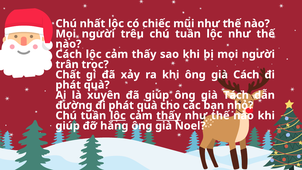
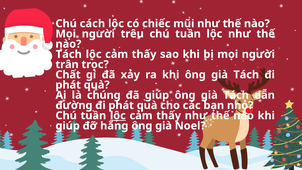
nhất: nhất -> cách
Cách at (69, 54): Cách -> Tách
khi ông già Cách: Cách -> Tách
xuyên: xuyên -> chúng
thấy at (169, 115) underline: present -> none
